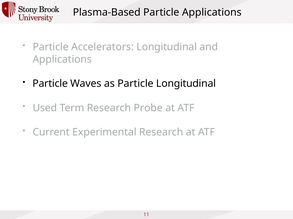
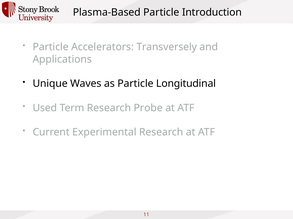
Particle Applications: Applications -> Introduction
Accelerators Longitudinal: Longitudinal -> Transversely
Particle at (50, 84): Particle -> Unique
